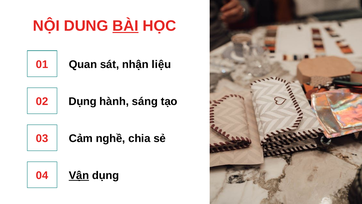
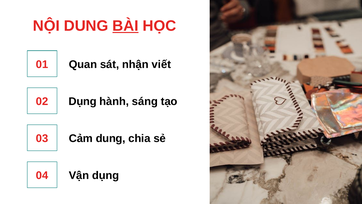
liệu: liệu -> viết
Cảm nghề: nghề -> dung
Vận underline: present -> none
